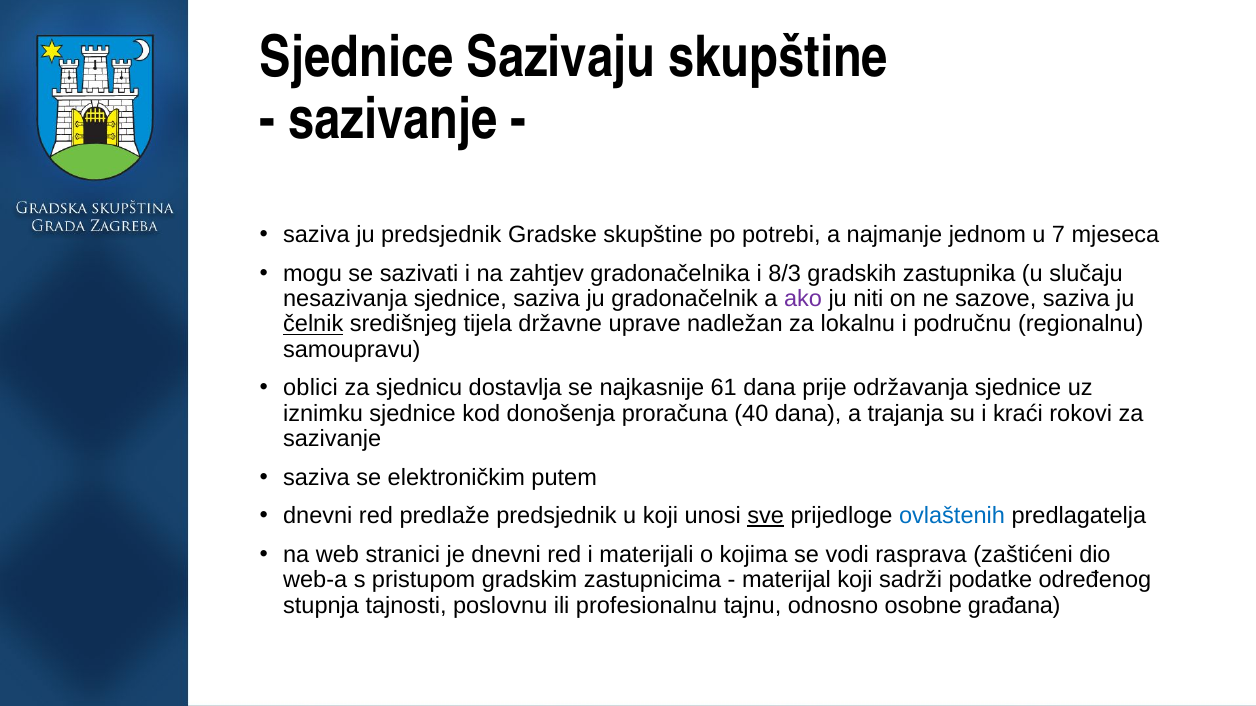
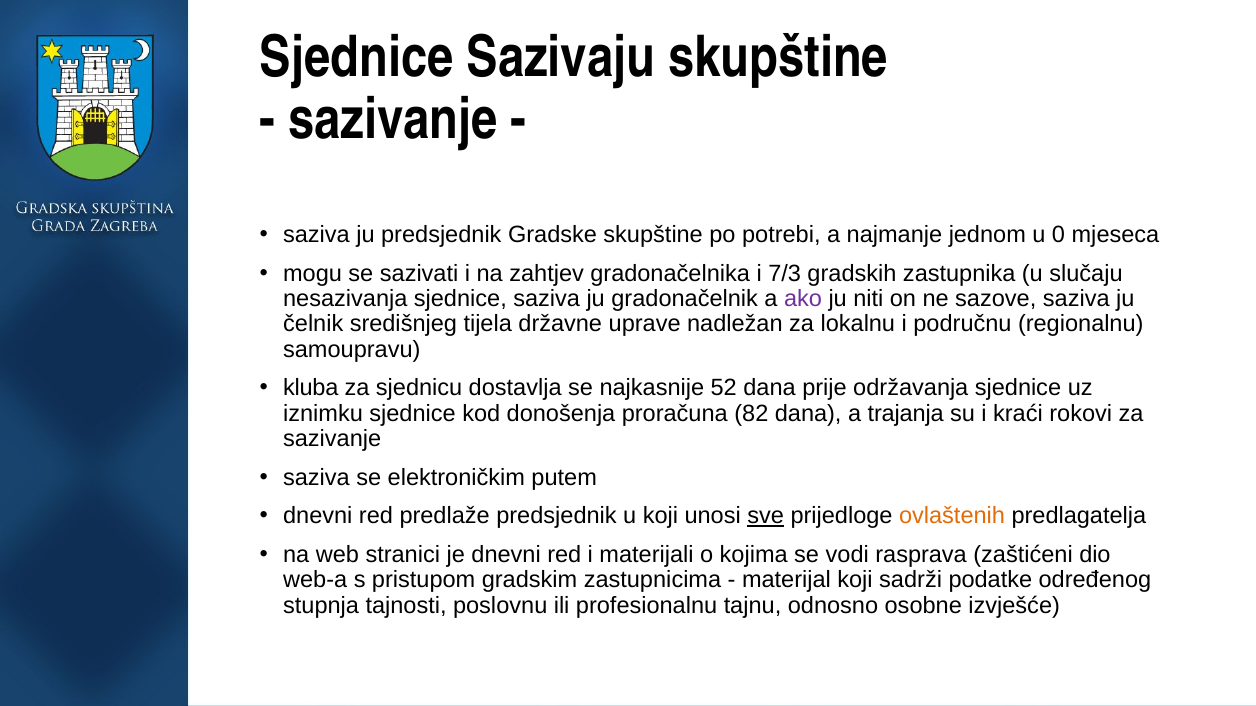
7: 7 -> 0
8/3: 8/3 -> 7/3
čelnik underline: present -> none
oblici: oblici -> kluba
61: 61 -> 52
40: 40 -> 82
ovlaštenih colour: blue -> orange
građana: građana -> izvješće
